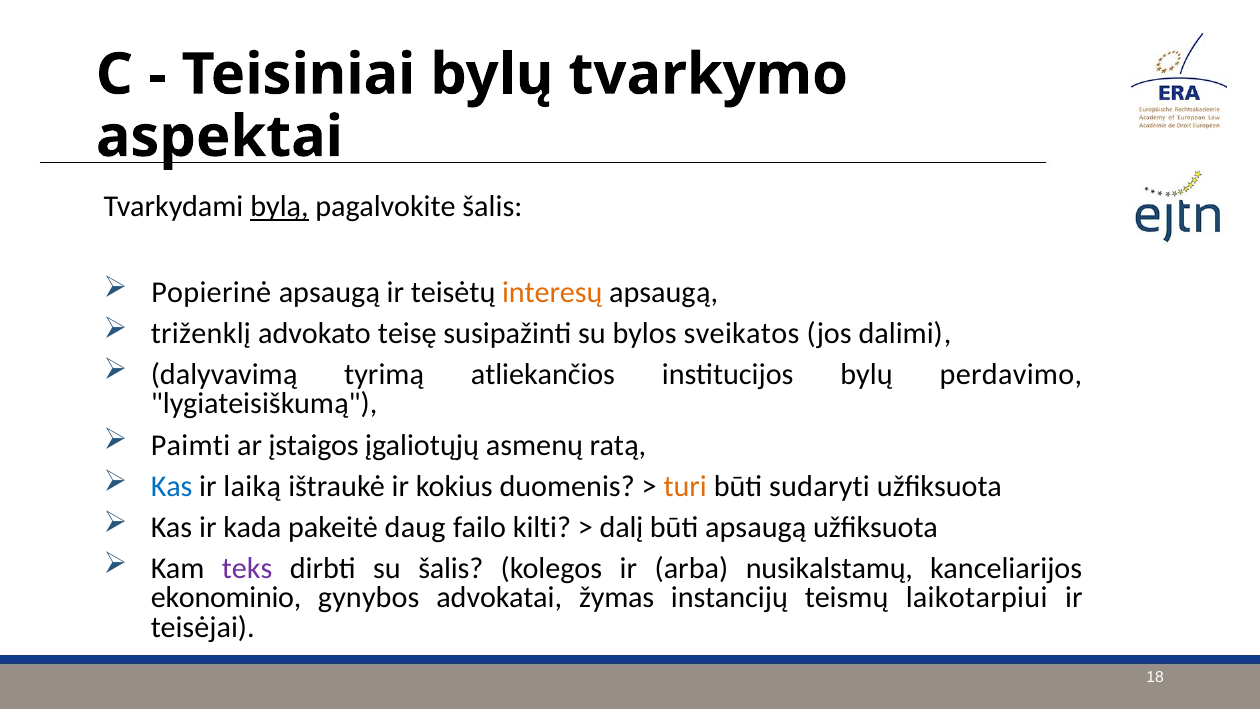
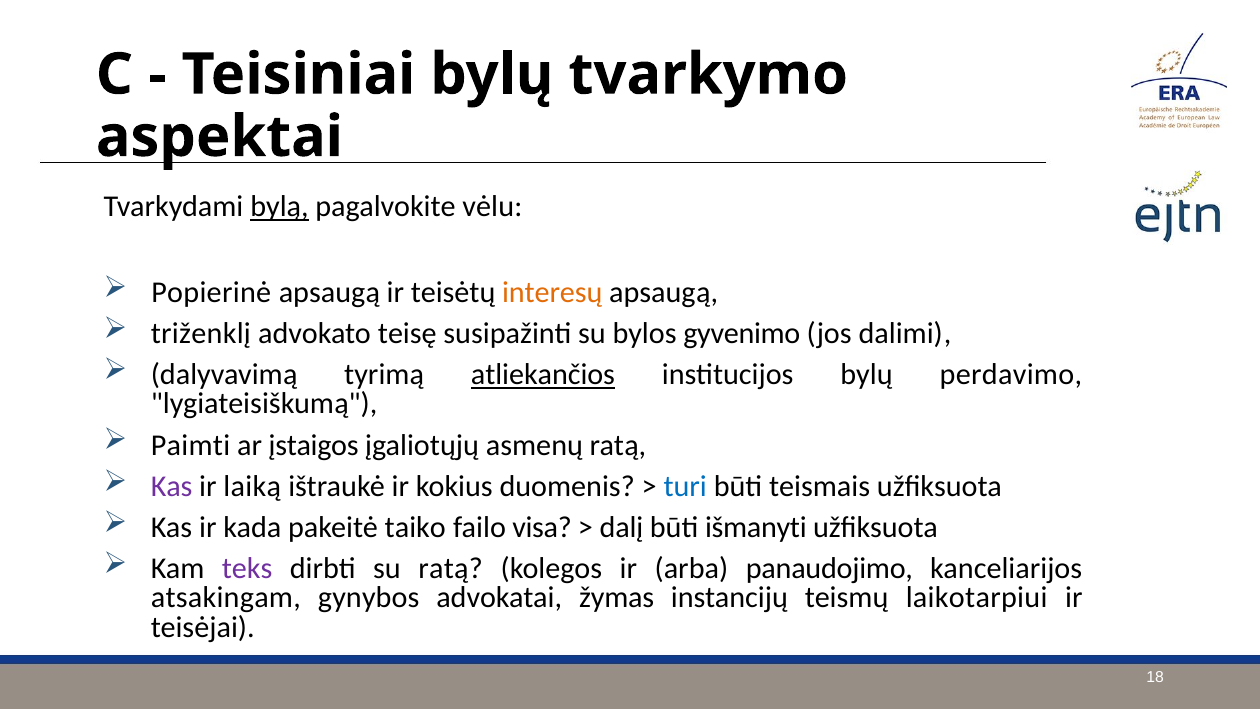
pagalvokite šalis: šalis -> vėlu
sveikatos: sveikatos -> gyvenimo
atliekančios underline: none -> present
Kas at (172, 486) colour: blue -> purple
turi colour: orange -> blue
sudaryti: sudaryti -> teismais
daug: daug -> taiko
kilti: kilti -> visa
būti apsaugą: apsaugą -> išmanyti
su šalis: šalis -> ratą
nusikalstamų: nusikalstamų -> panaudojimo
ekonominio: ekonominio -> atsakingam
